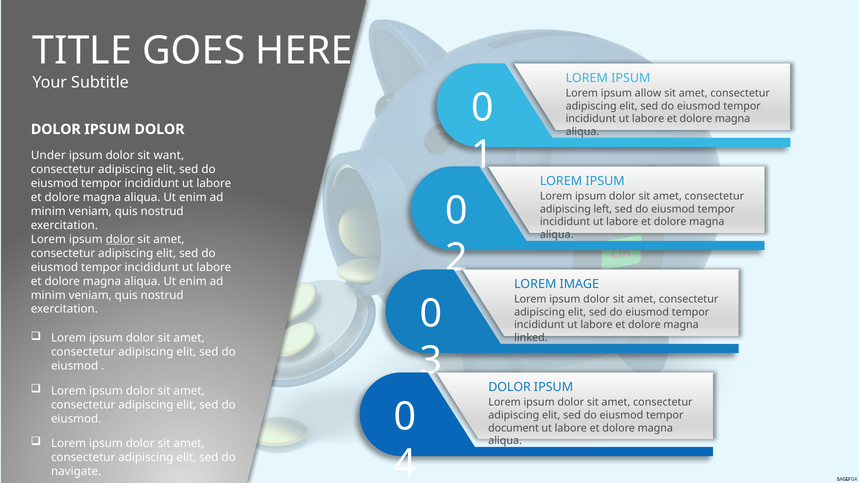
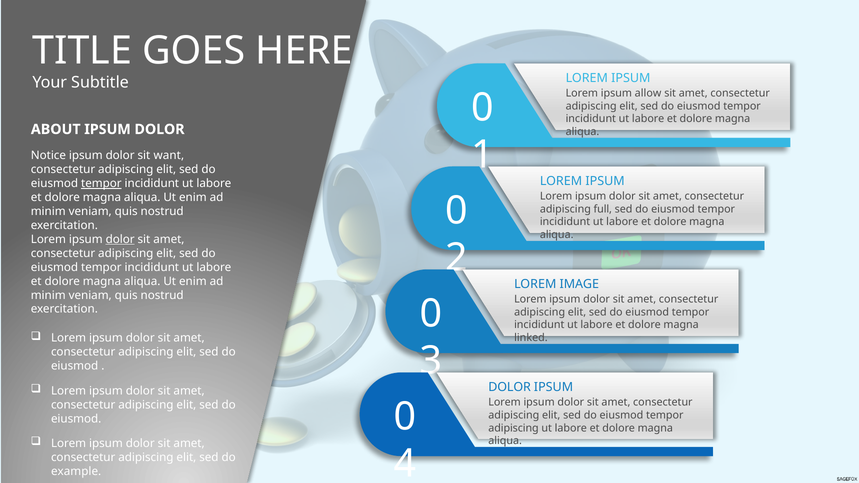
DOLOR at (56, 129): DOLOR -> ABOUT
Under: Under -> Notice
tempor at (101, 183) underline: none -> present
left: left -> full
document at (514, 428): document -> adipiscing
navigate: navigate -> example
